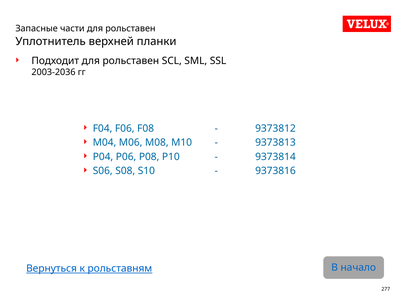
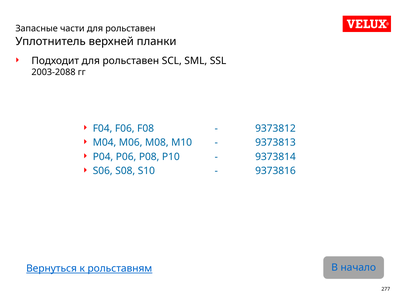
2003-2036: 2003-2036 -> 2003-2088
